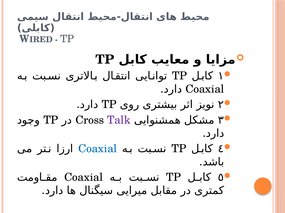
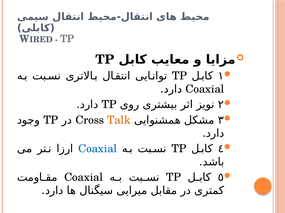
Talk colour: purple -> orange
